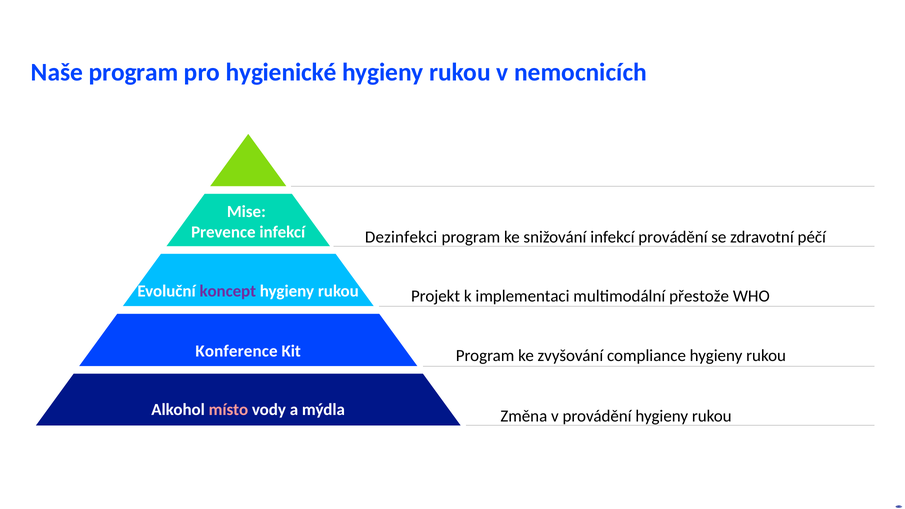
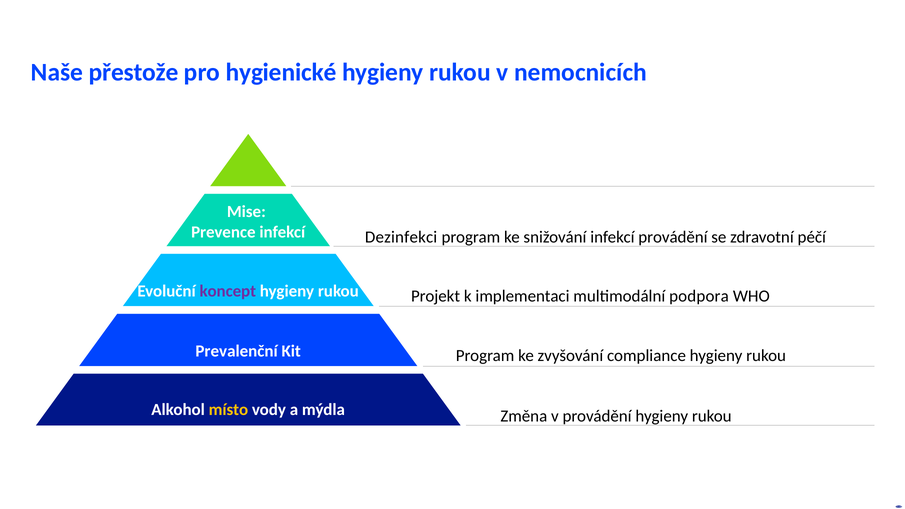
Naše program: program -> přestože
přestože: přestože -> podpora
Konference: Konference -> Prevalenční
místo colour: pink -> yellow
